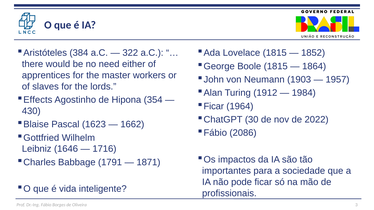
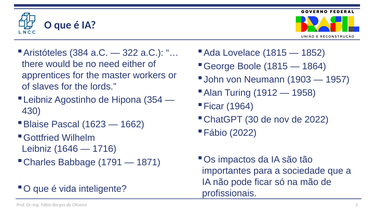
1984: 1984 -> 1958
Effects at (38, 100): Effects -> Leibniz
Fábio 2086: 2086 -> 2022
